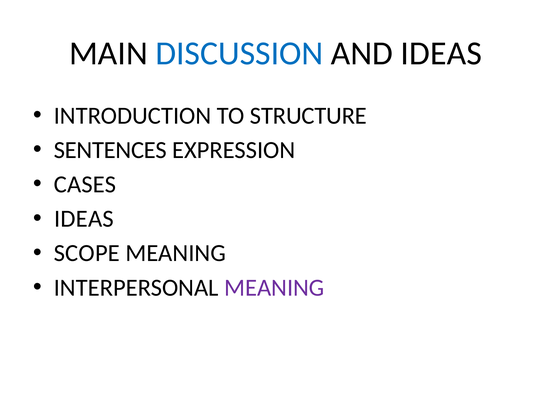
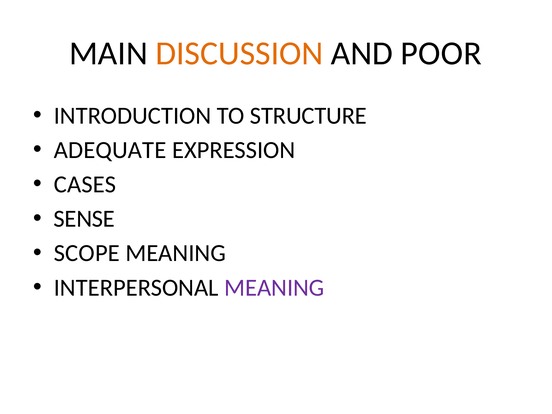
DISCUSSION colour: blue -> orange
AND IDEAS: IDEAS -> POOR
SENTENCES: SENTENCES -> ADEQUATE
IDEAS at (84, 219): IDEAS -> SENSE
